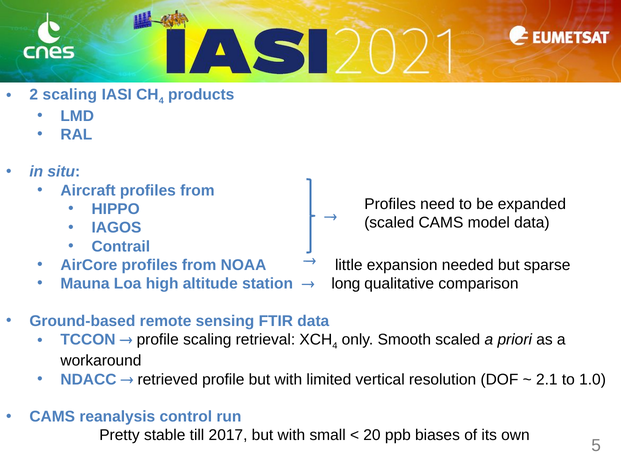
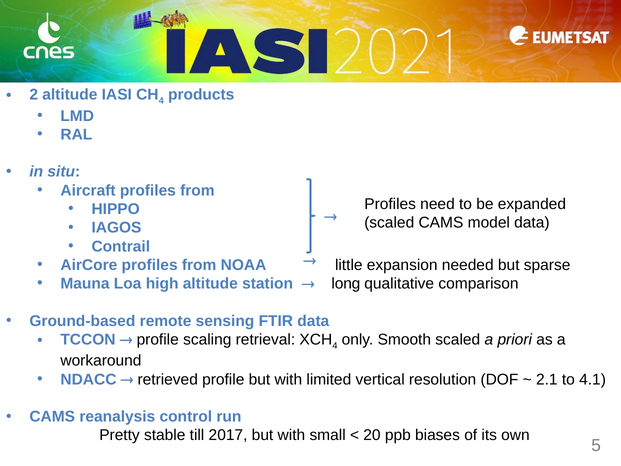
2 scaling: scaling -> altitude
1.0: 1.0 -> 4.1
